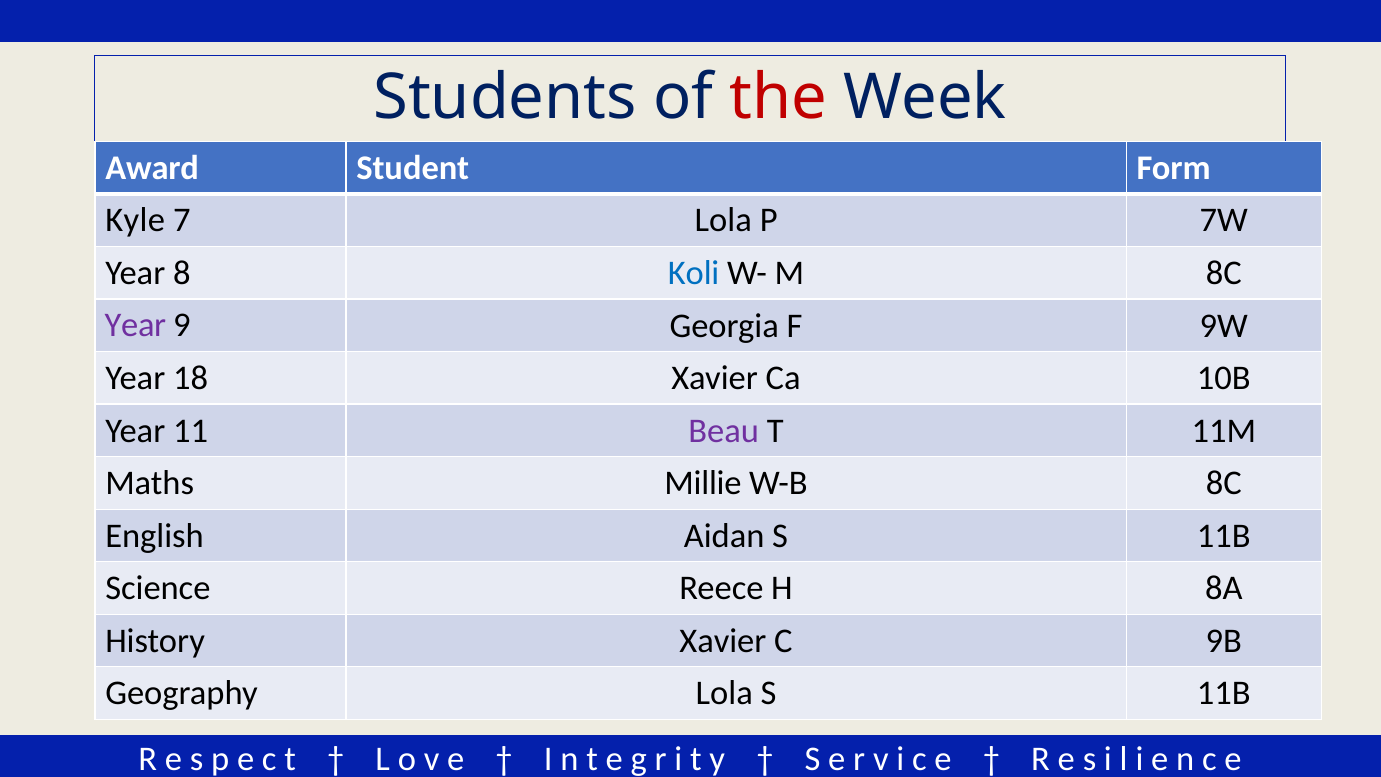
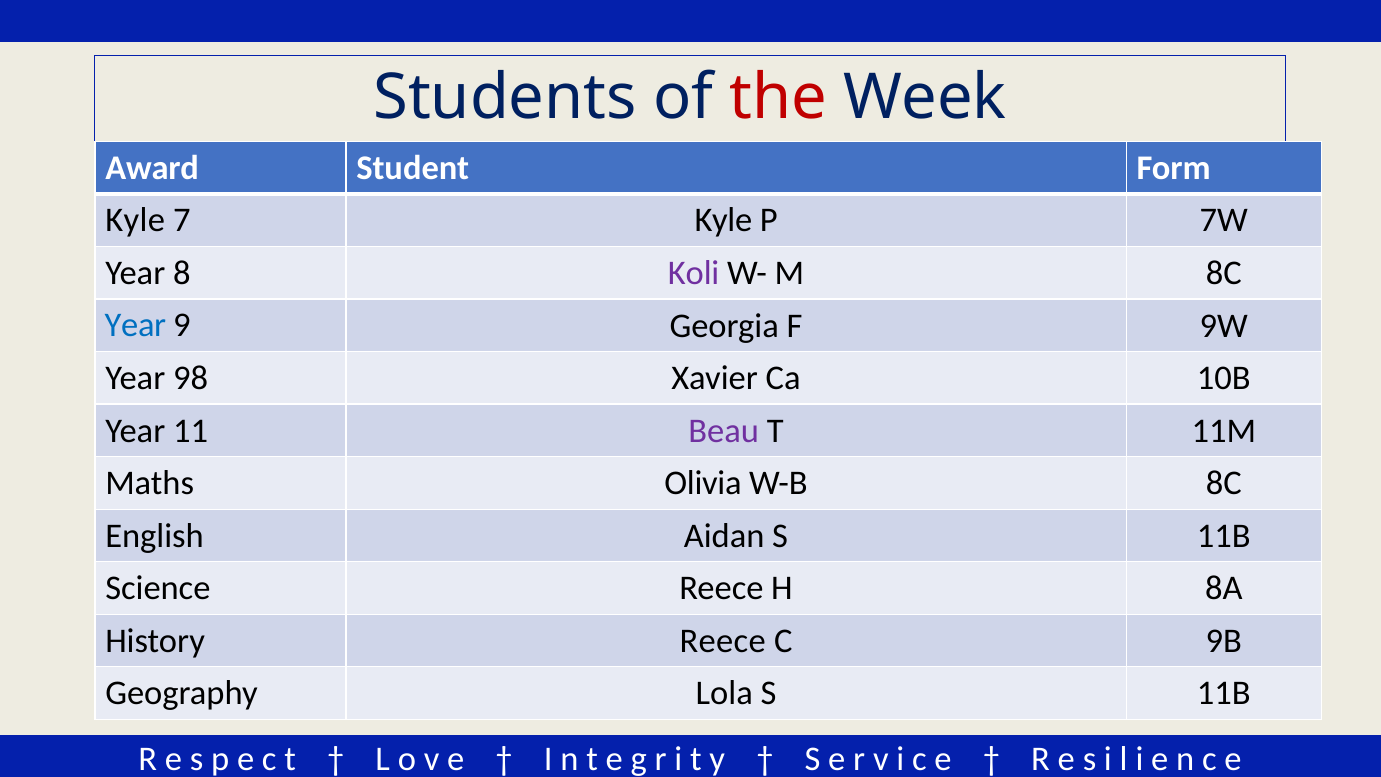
7 Lola: Lola -> Kyle
Koli colour: blue -> purple
Year at (135, 326) colour: purple -> blue
18: 18 -> 98
Millie: Millie -> Olivia
History Xavier: Xavier -> Reece
